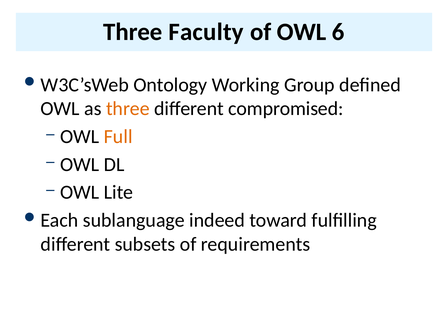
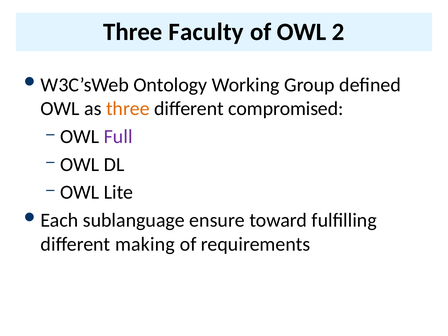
6: 6 -> 2
Full colour: orange -> purple
indeed: indeed -> ensure
subsets: subsets -> making
